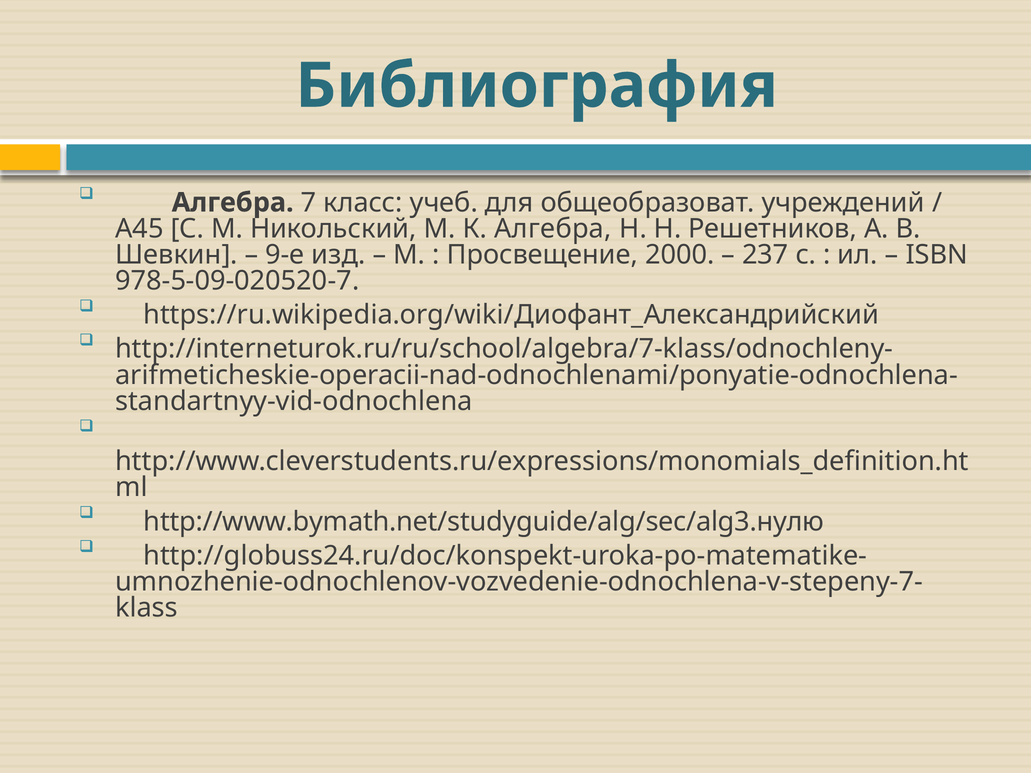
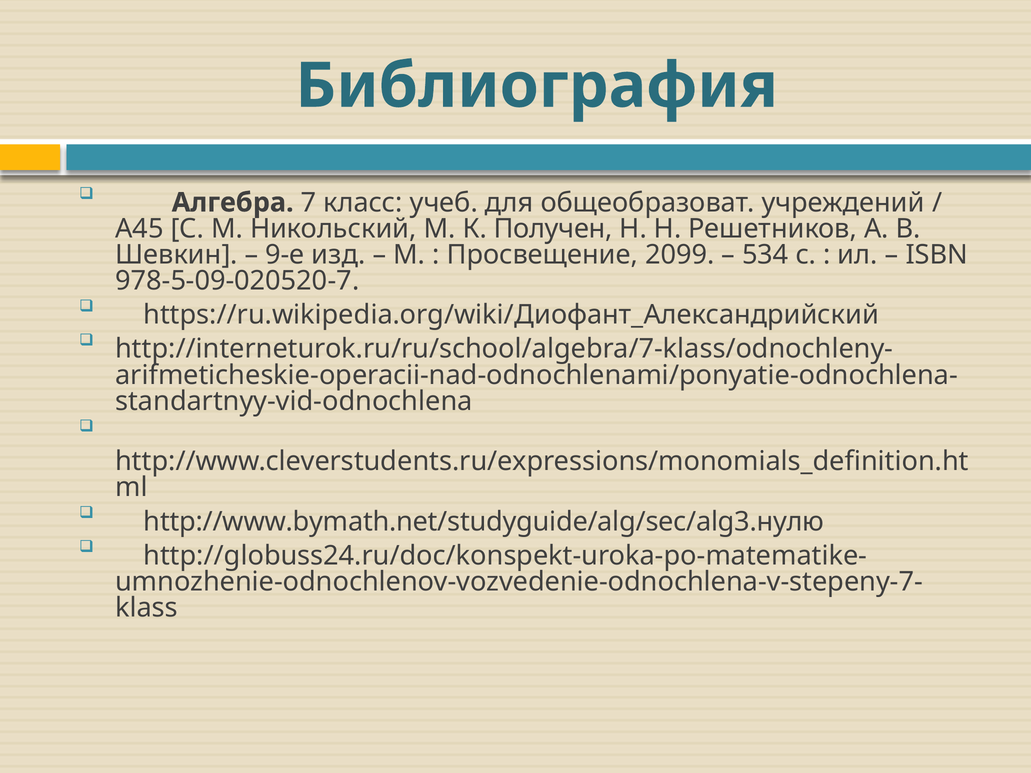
К Алгебра: Алгебра -> Получен
2000: 2000 -> 2099
237: 237 -> 534
